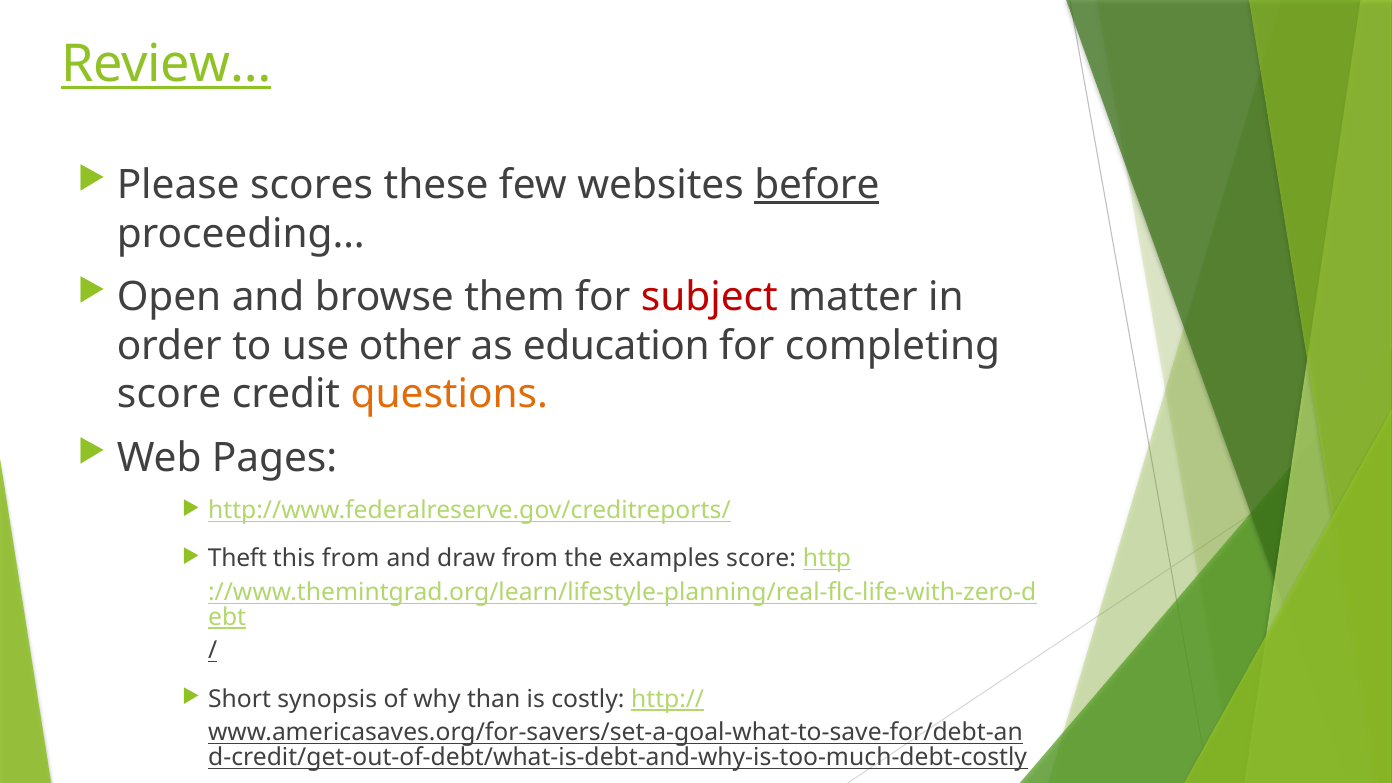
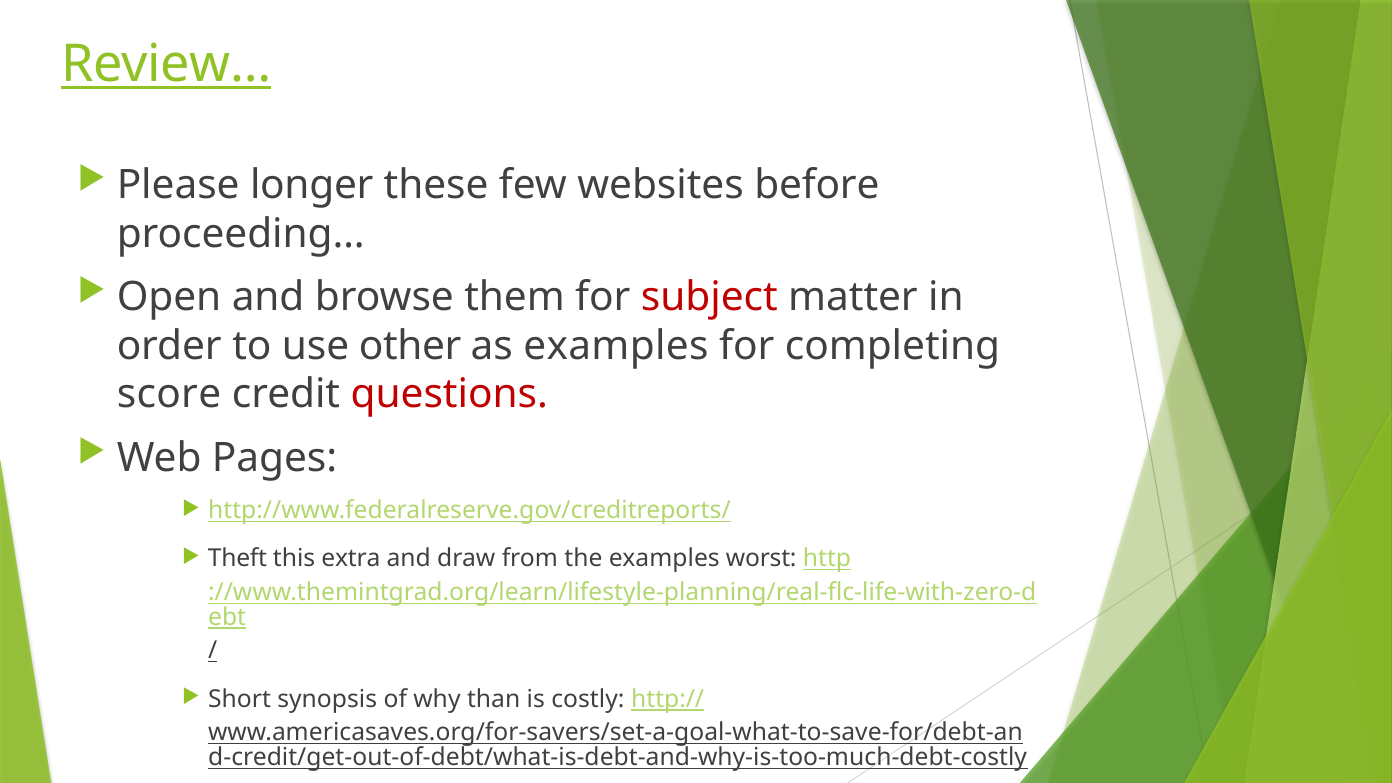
scores: scores -> longer
before underline: present -> none
as education: education -> examples
questions colour: orange -> red
this from: from -> extra
examples score: score -> worst
